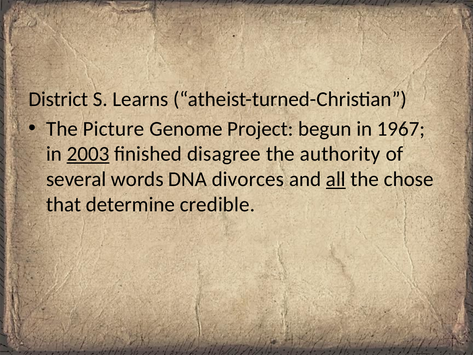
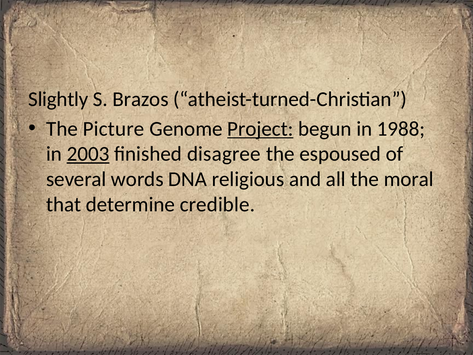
District: District -> Slightly
Learns: Learns -> Brazos
Project underline: none -> present
1967: 1967 -> 1988
authority: authority -> espoused
divorces: divorces -> religious
all underline: present -> none
chose: chose -> moral
